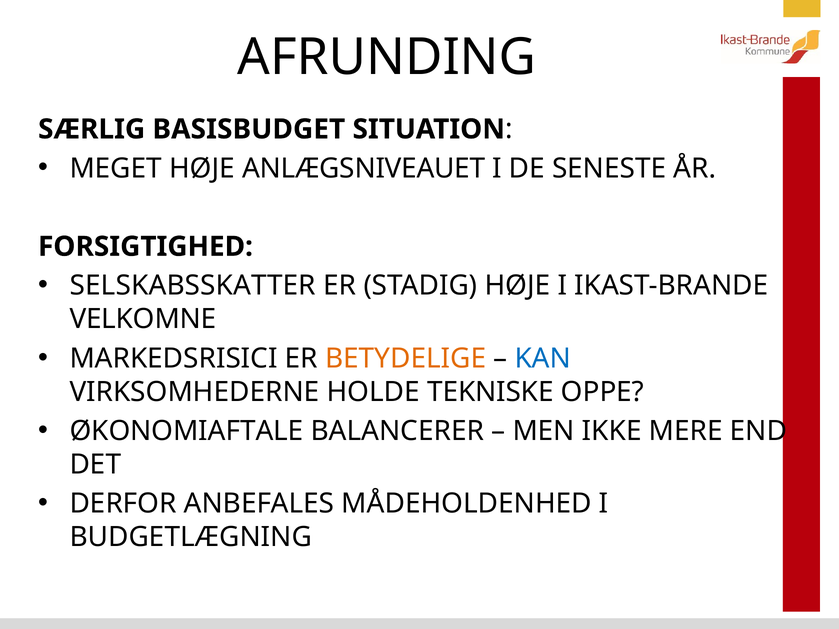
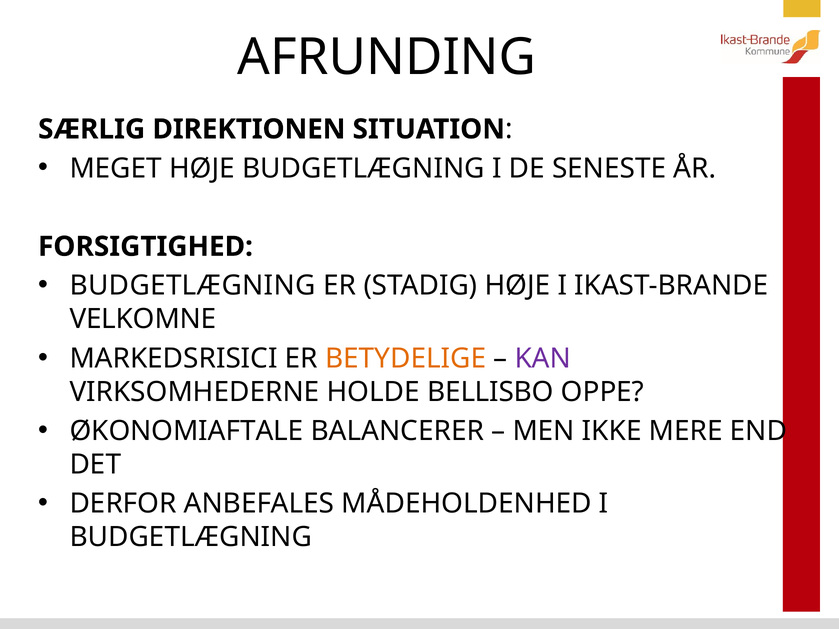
BASISBUDGET: BASISBUDGET -> DIREKTIONEN
HØJE ANLÆGSNIVEAUET: ANLÆGSNIVEAUET -> BUDGETLÆGNING
SELSKABSSKATTER at (193, 286): SELSKABSSKATTER -> BUDGETLÆGNING
KAN colour: blue -> purple
TEKNISKE: TEKNISKE -> BELLISBO
